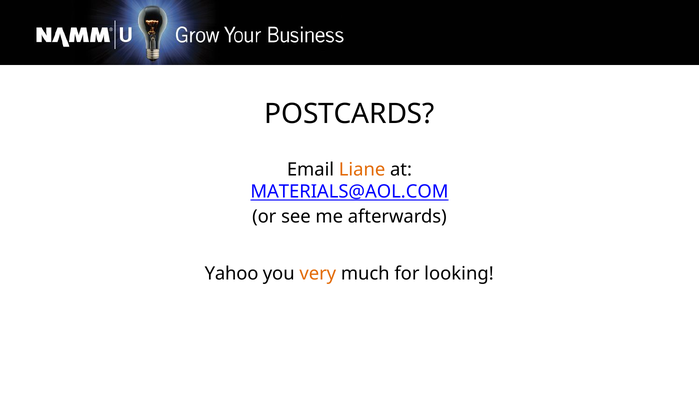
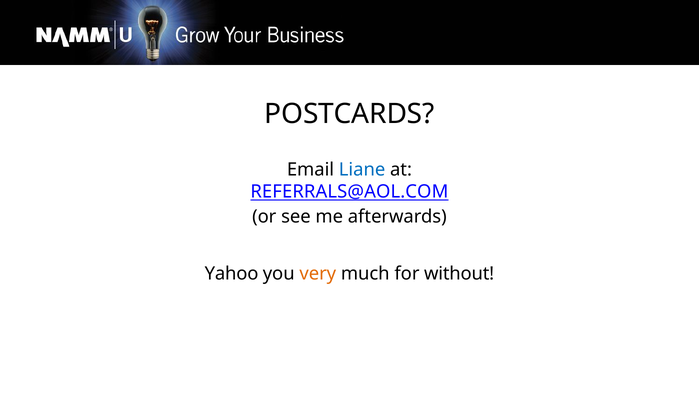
Liane colour: orange -> blue
MATERIALS@AOL.COM: MATERIALS@AOL.COM -> REFERRALS@AOL.COM
looking: looking -> without
